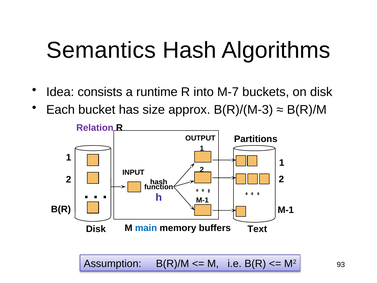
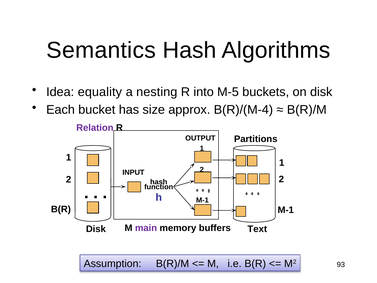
consists: consists -> equality
runtime: runtime -> nesting
M-7: M-7 -> M-5
B(R)/(M-3: B(R)/(M-3 -> B(R)/(M-4
main colour: blue -> purple
